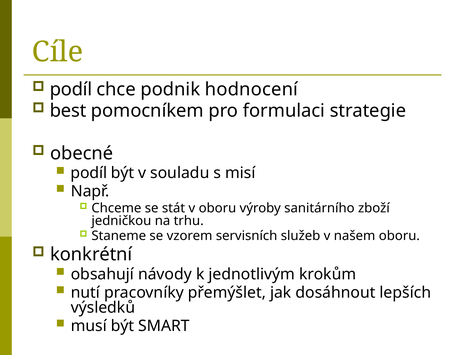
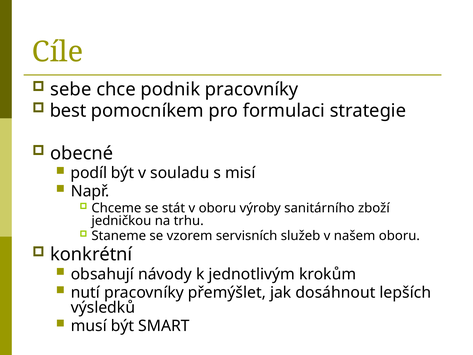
podíl at (71, 89): podíl -> sebe
podnik hodnocení: hodnocení -> pracovníky
